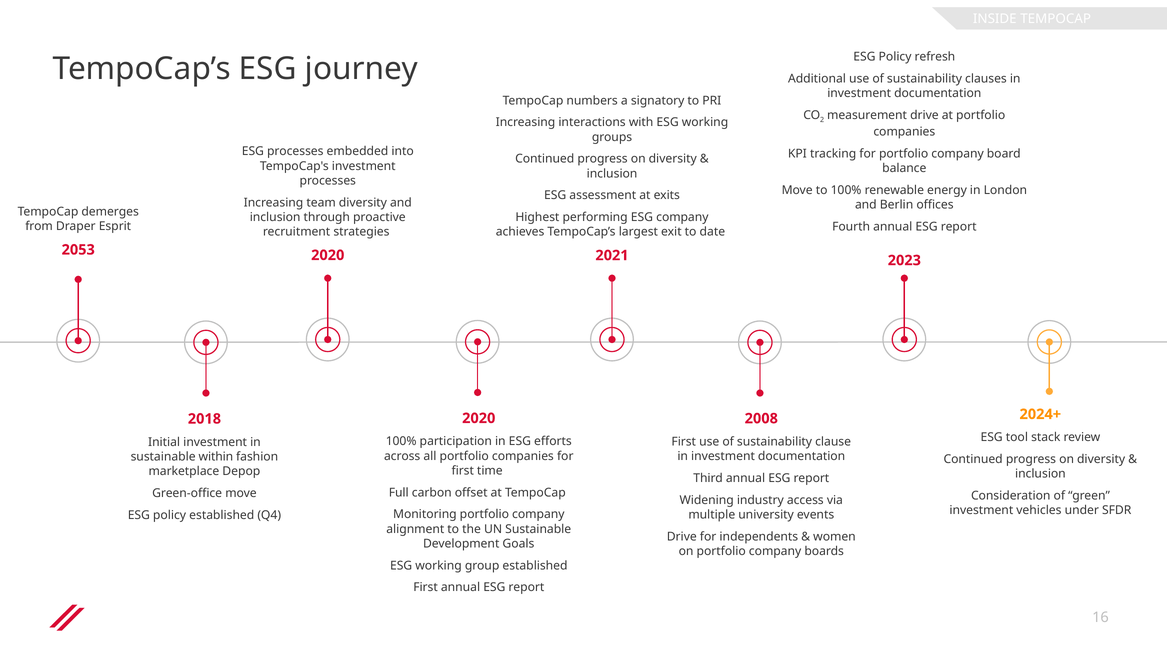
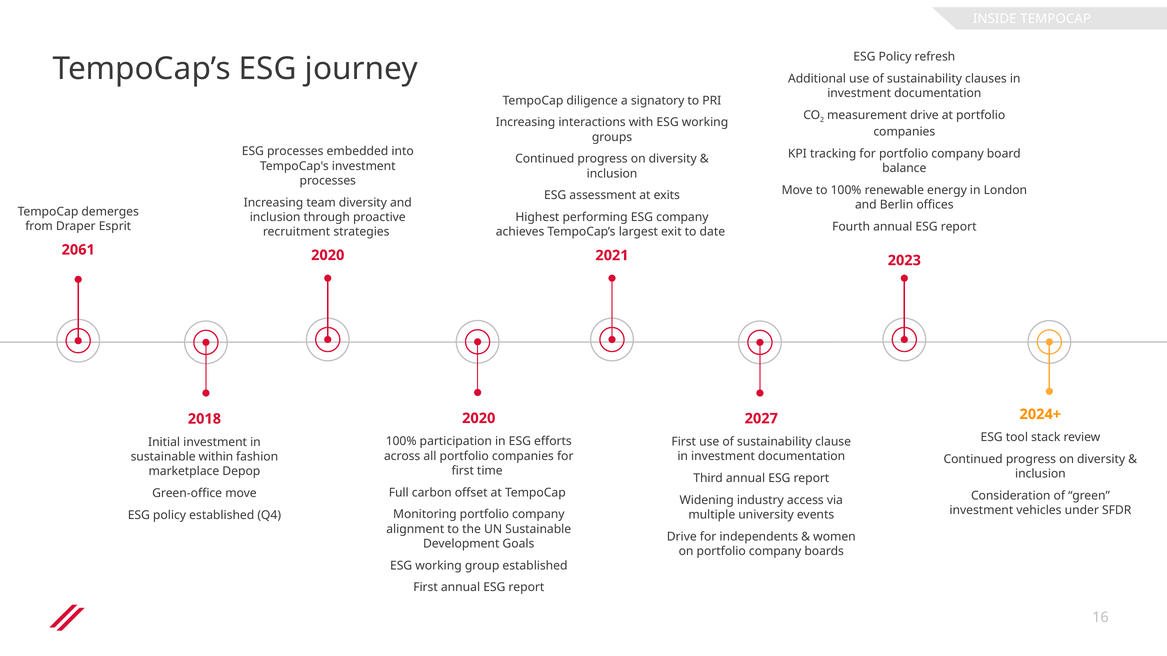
numbers: numbers -> diligence
2053: 2053 -> 2061
2008: 2008 -> 2027
